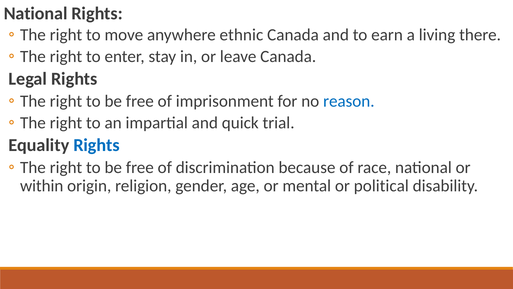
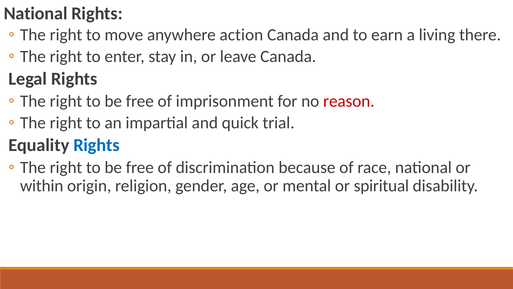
ethnic: ethnic -> action
reason colour: blue -> red
political: political -> spiritual
